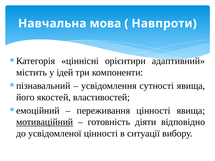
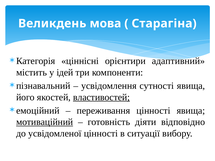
Навчальна: Навчальна -> Великдень
Навпроти: Навпроти -> Старагіна
властивостей underline: none -> present
